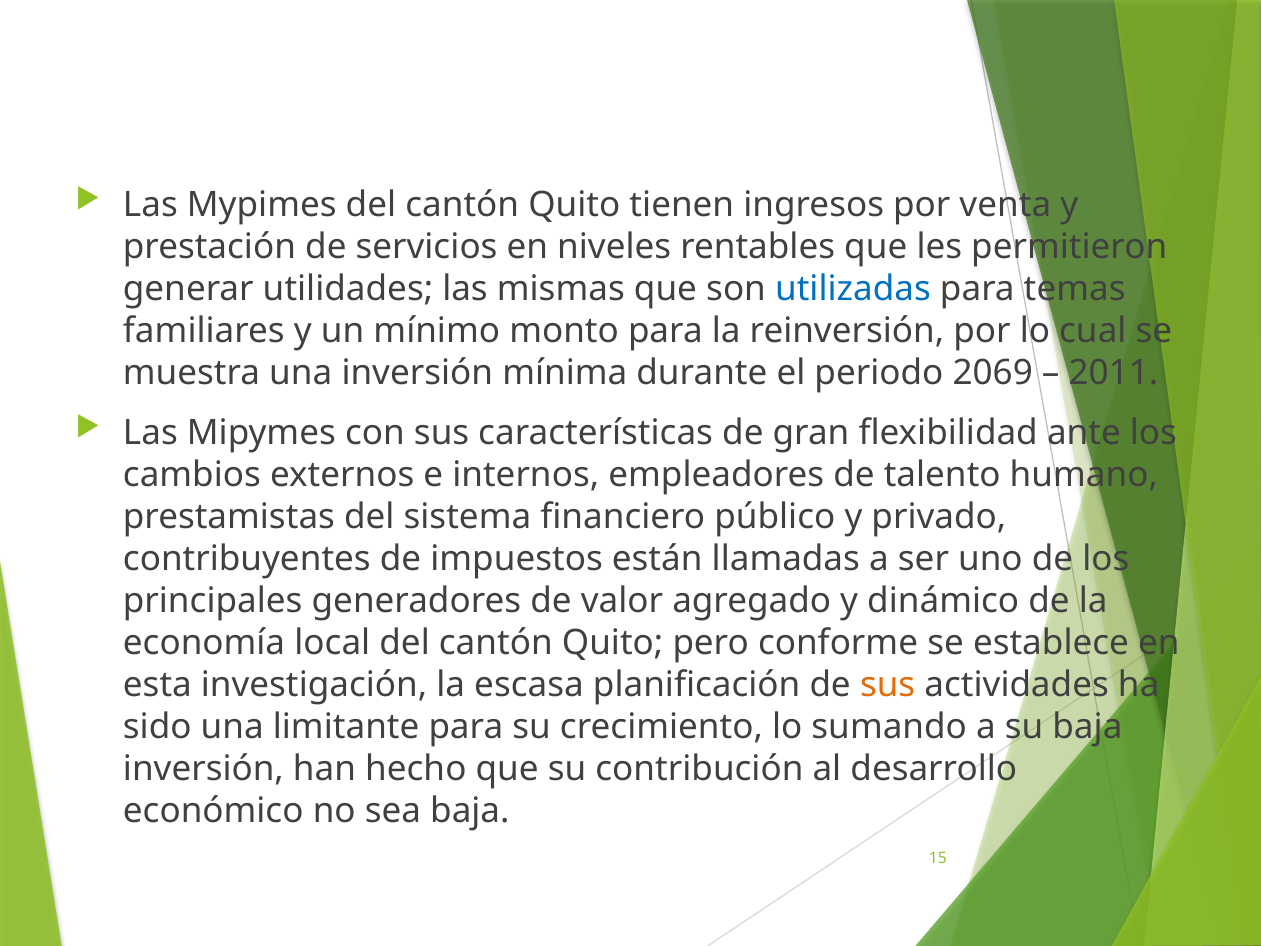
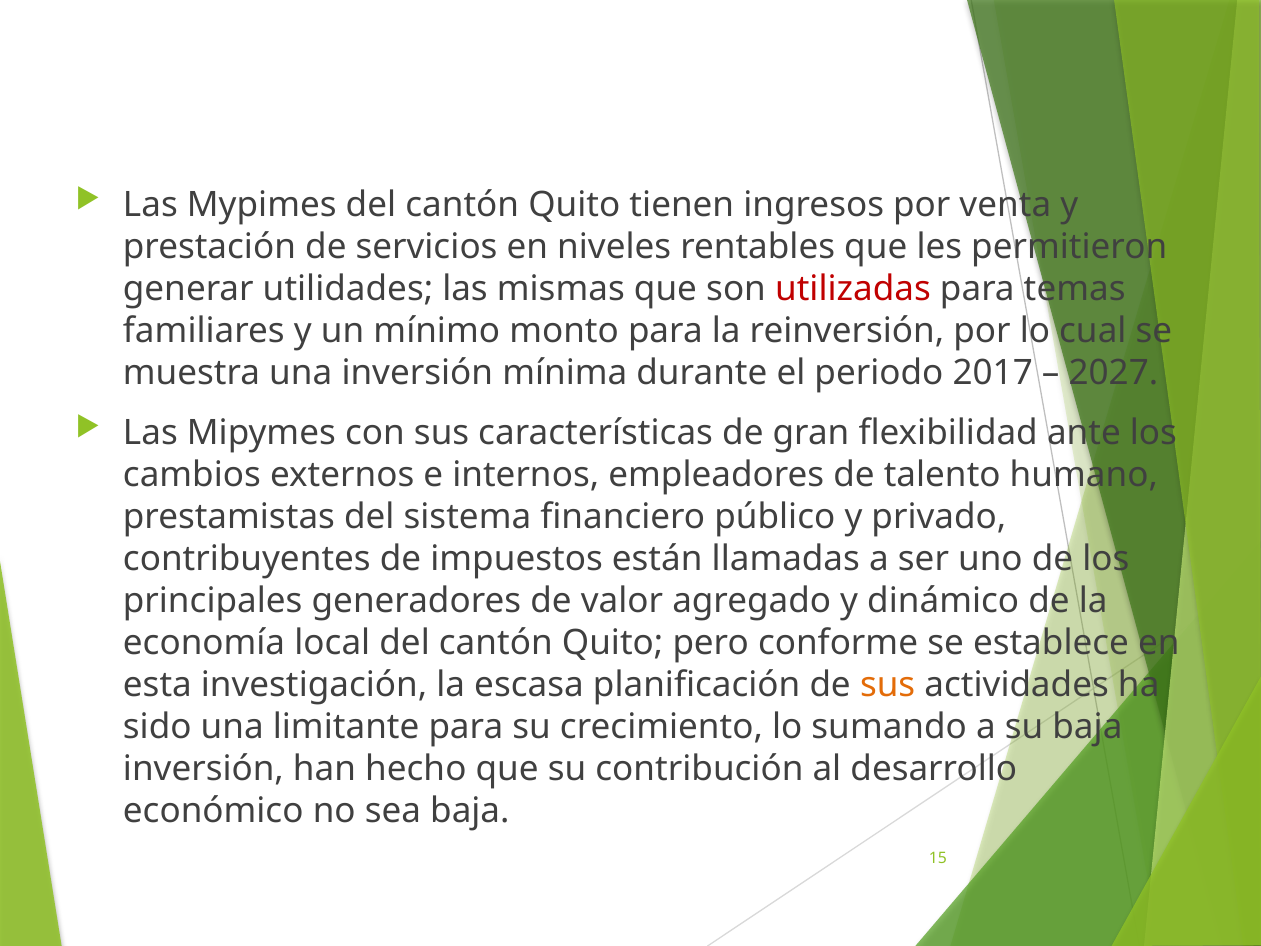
utilizadas colour: blue -> red
2069: 2069 -> 2017
2011: 2011 -> 2027
